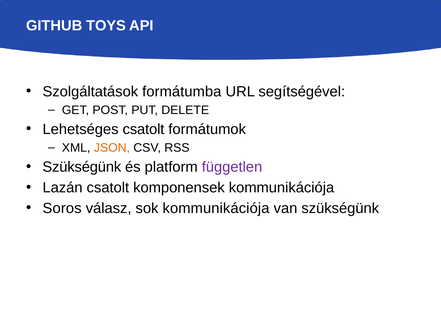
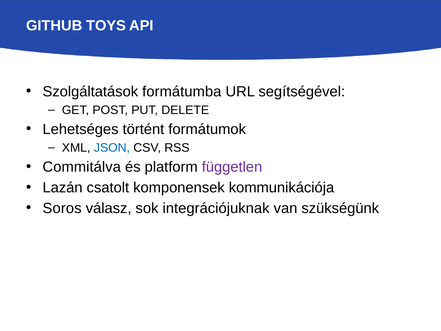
Lehetséges csatolt: csatolt -> történt
JSON colour: orange -> blue
Szükségünk at (82, 167): Szükségünk -> Commitálva
sok kommunikációja: kommunikációja -> integrációjuknak
